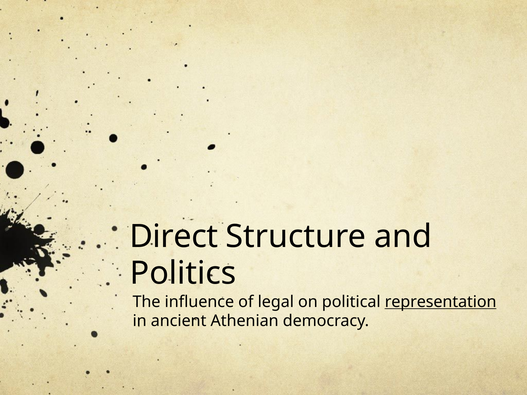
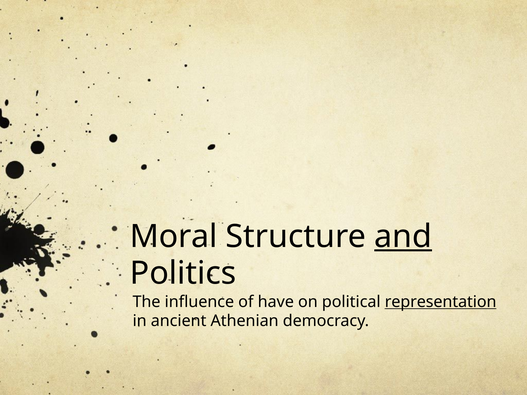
Direct: Direct -> Moral
and underline: none -> present
legal: legal -> have
